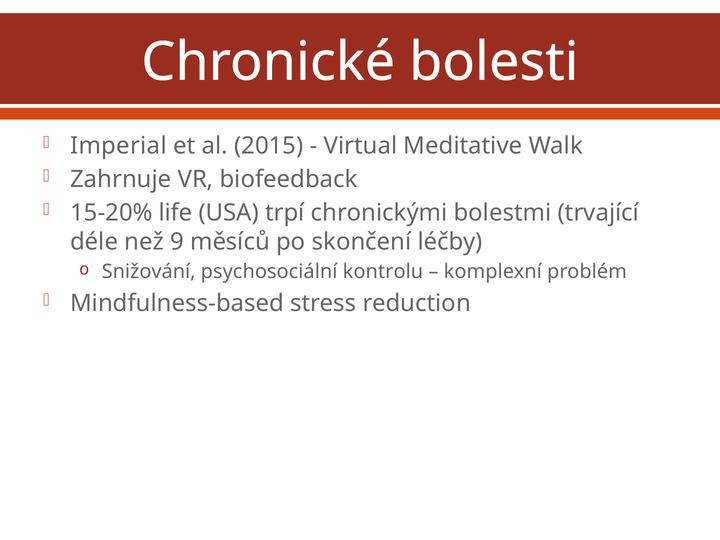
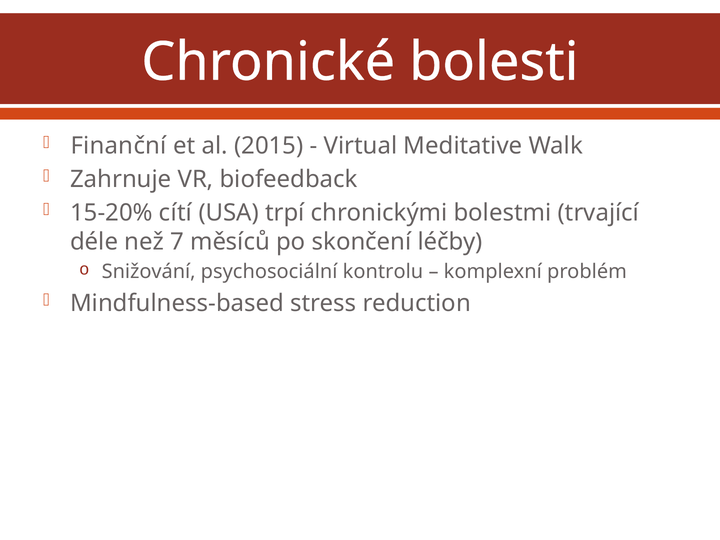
Imperial: Imperial -> Finanční
life: life -> cítí
9: 9 -> 7
